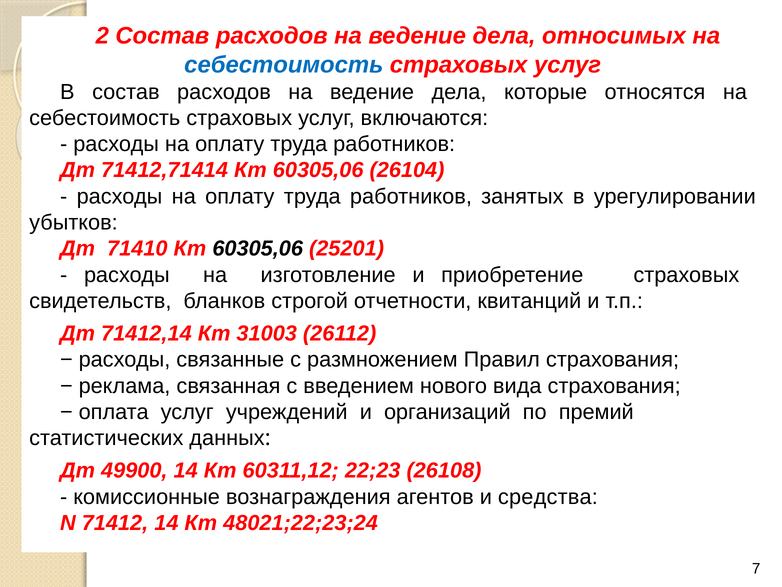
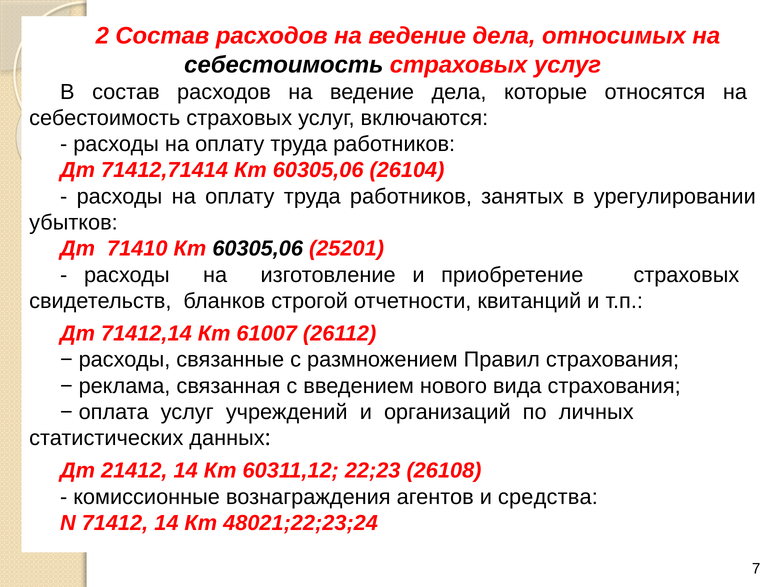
себестоимость at (284, 65) colour: blue -> black
31003: 31003 -> 61007
премий: премий -> личных
49900: 49900 -> 21412
